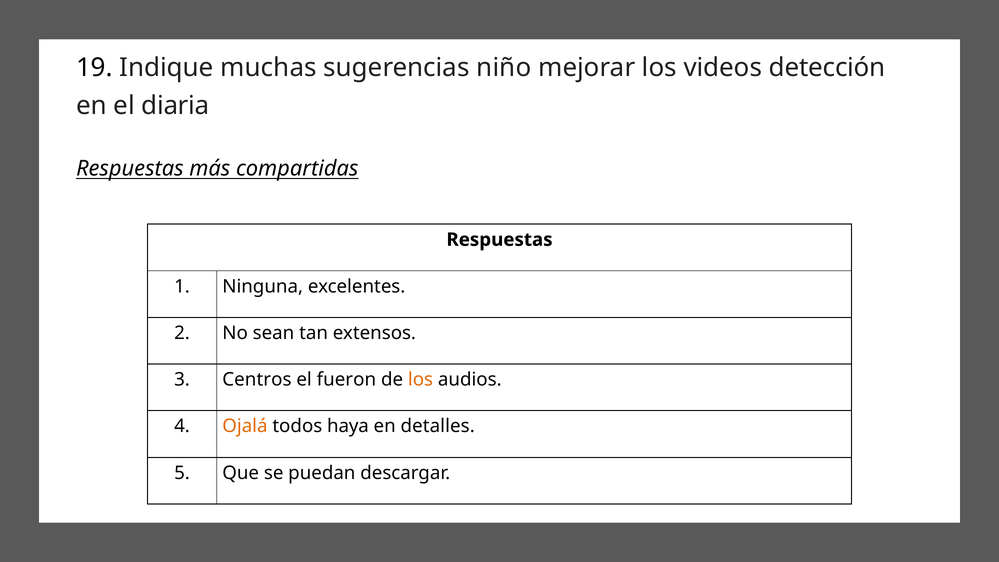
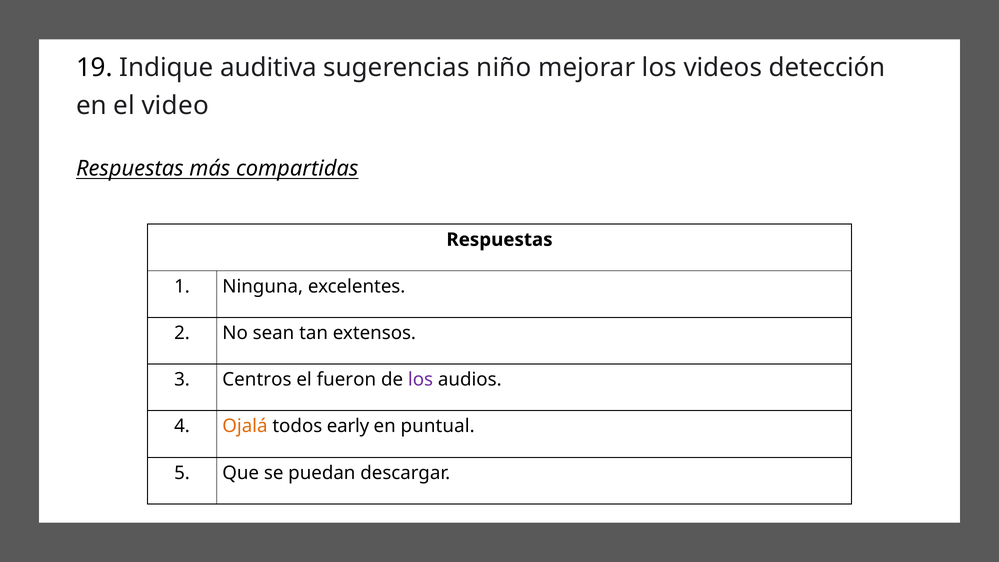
muchas: muchas -> auditiva
diaria: diaria -> video
los at (421, 380) colour: orange -> purple
haya: haya -> early
detalles: detalles -> puntual
